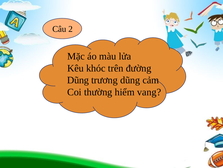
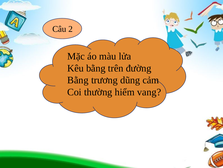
Kêu khóc: khóc -> bằng
Dũng at (78, 80): Dũng -> Bằng
